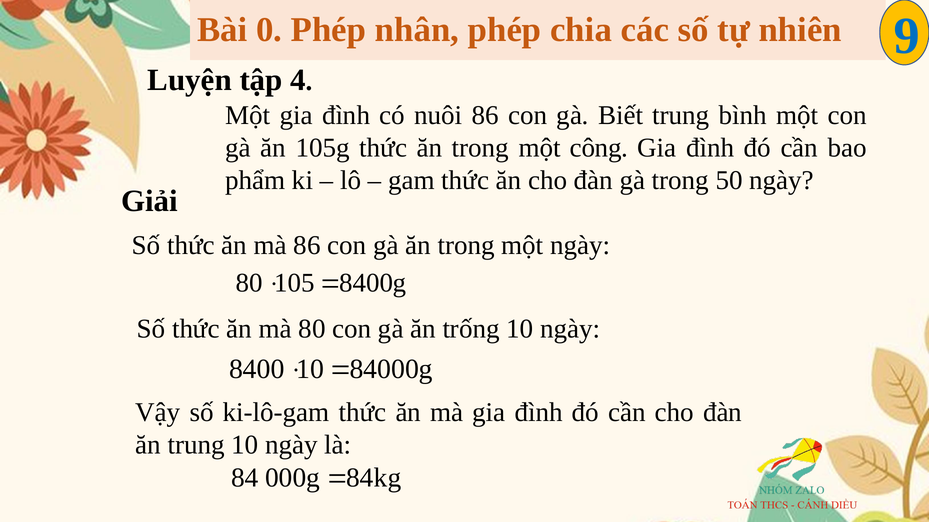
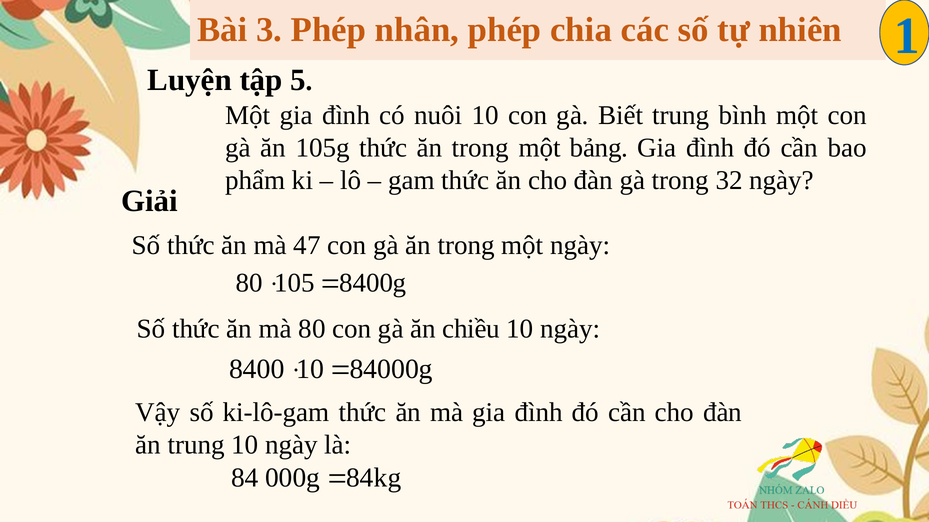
0: 0 -> 3
9: 9 -> 1
4: 4 -> 5
nuôi 86: 86 -> 10
công: công -> bảng
50: 50 -> 32
mà 86: 86 -> 47
trống: trống -> chiều
